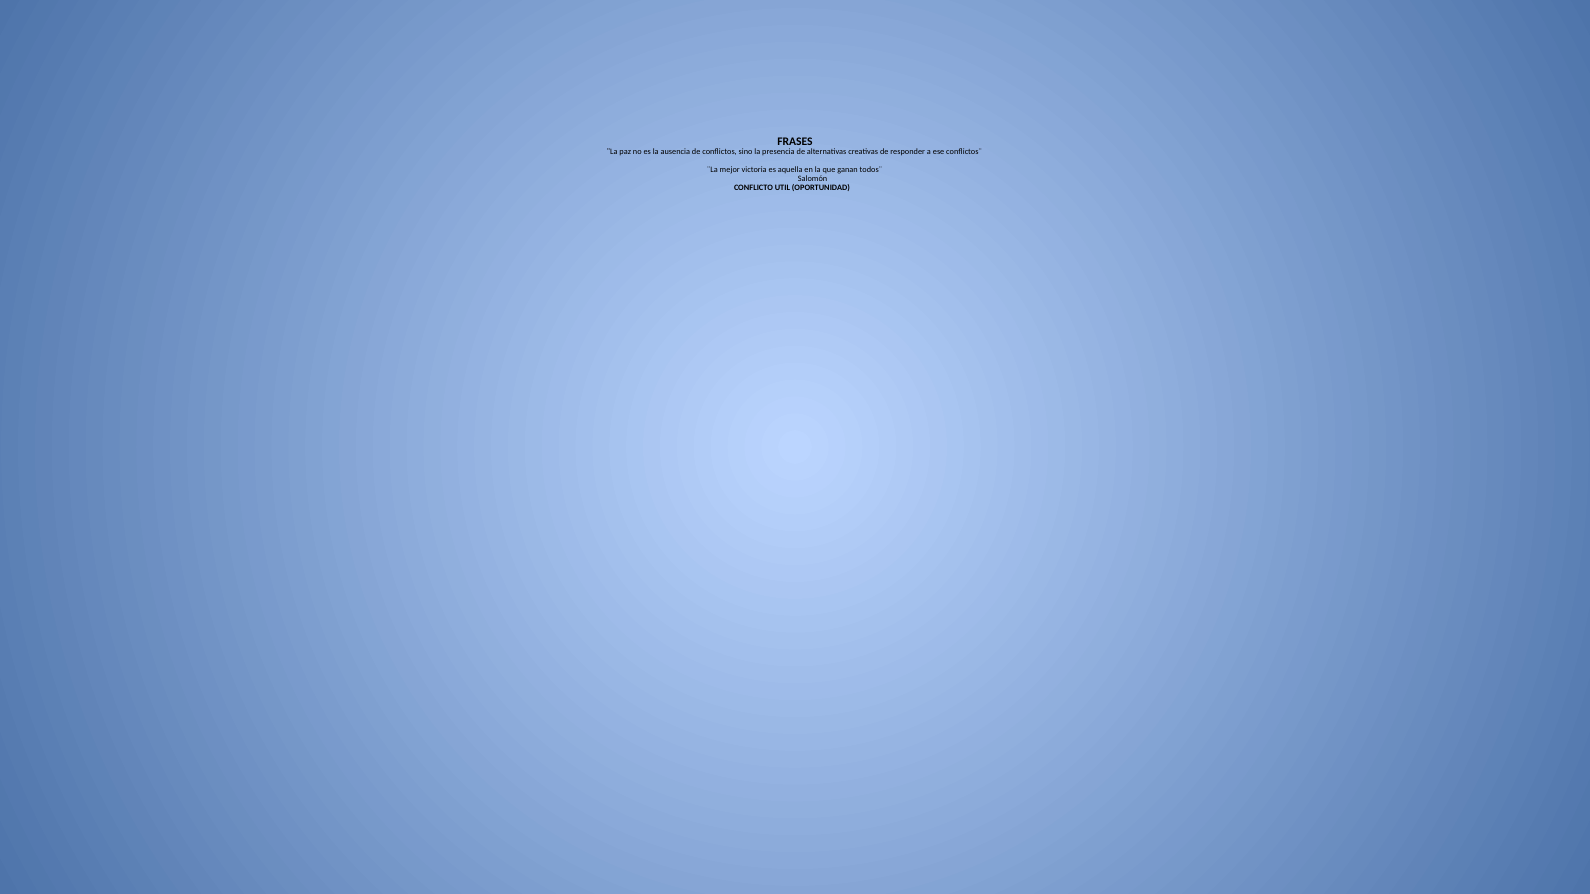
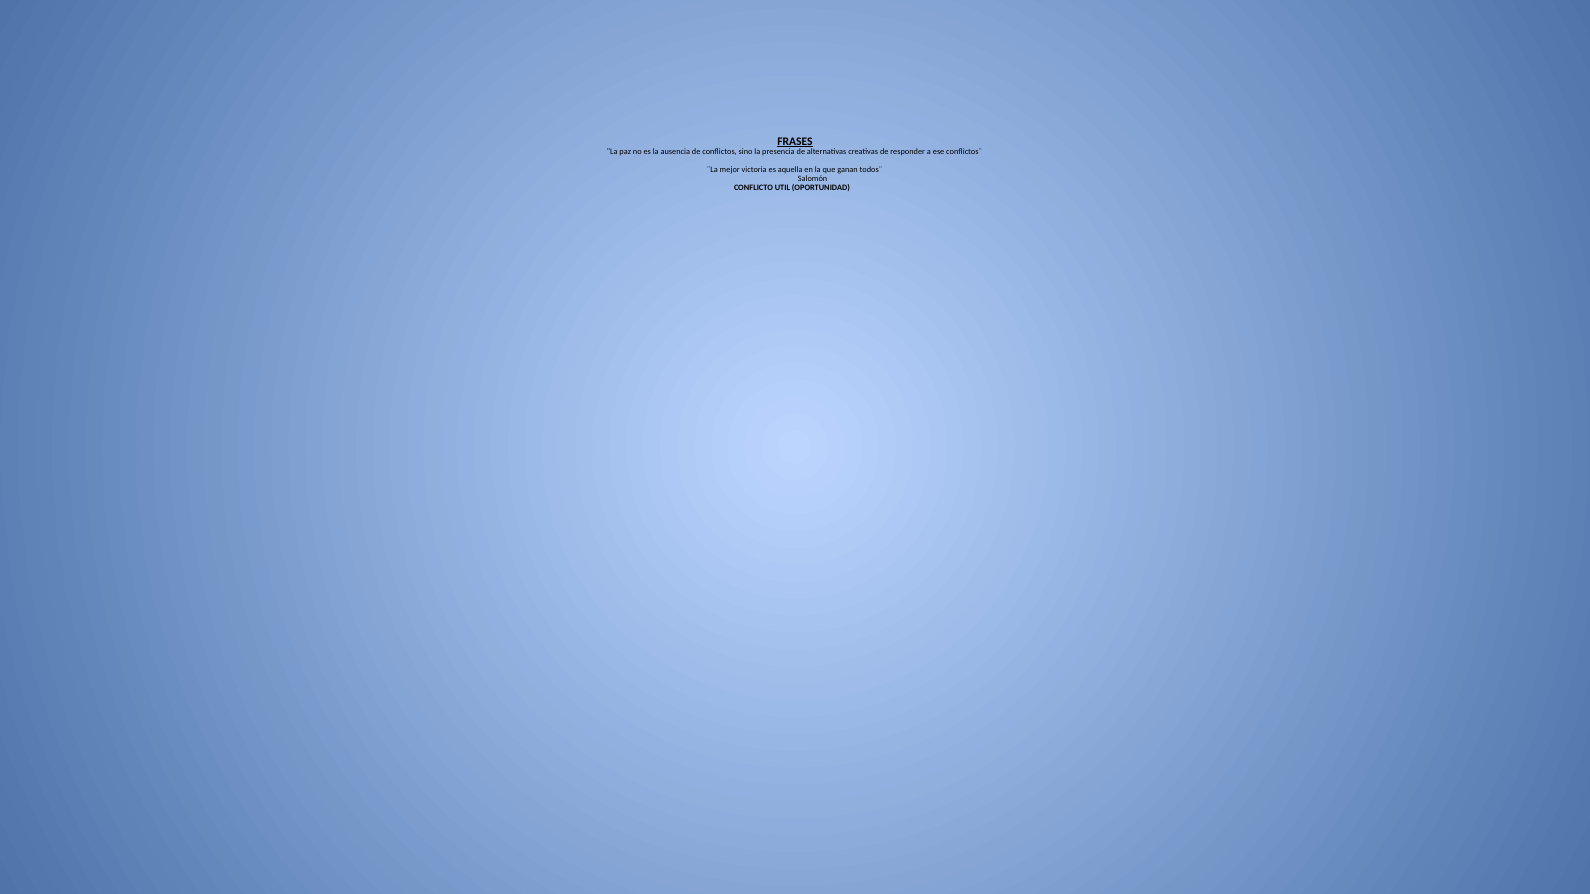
FRASES underline: none -> present
